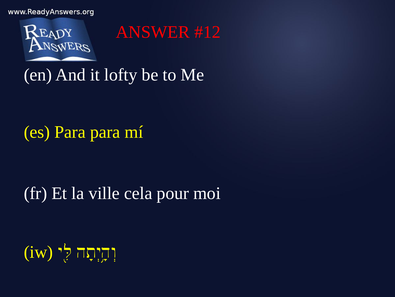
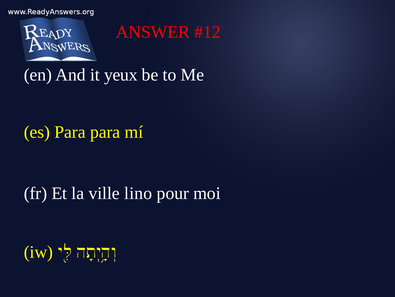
lofty: lofty -> yeux
cela: cela -> lino
